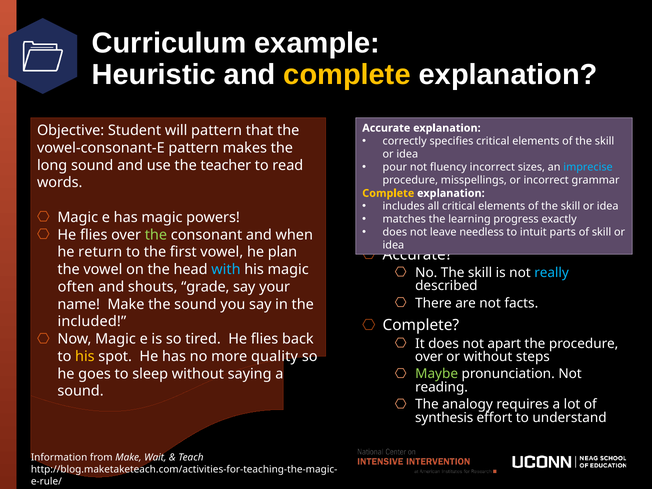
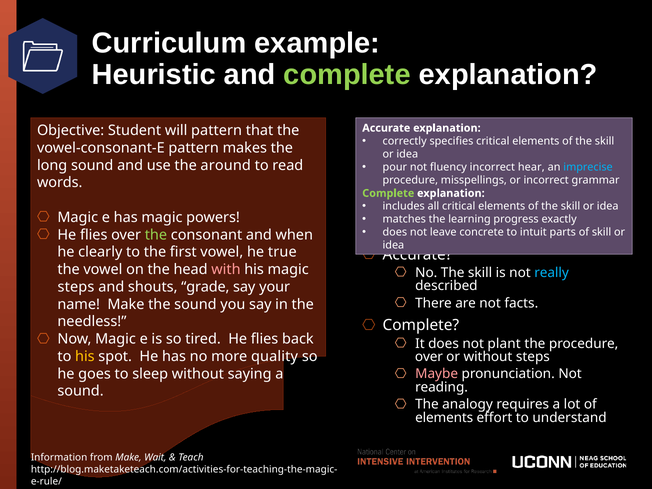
complete at (347, 75) colour: yellow -> light green
teacher: teacher -> around
sizes: sizes -> hear
Complete at (388, 193) colour: yellow -> light green
needless: needless -> concrete
return: return -> clearly
plan: plan -> true
with colour: light blue -> pink
often at (76, 287): often -> steps
included: included -> needless
apart: apart -> plant
Maybe colour: light green -> pink
synthesis at (444, 418): synthesis -> elements
